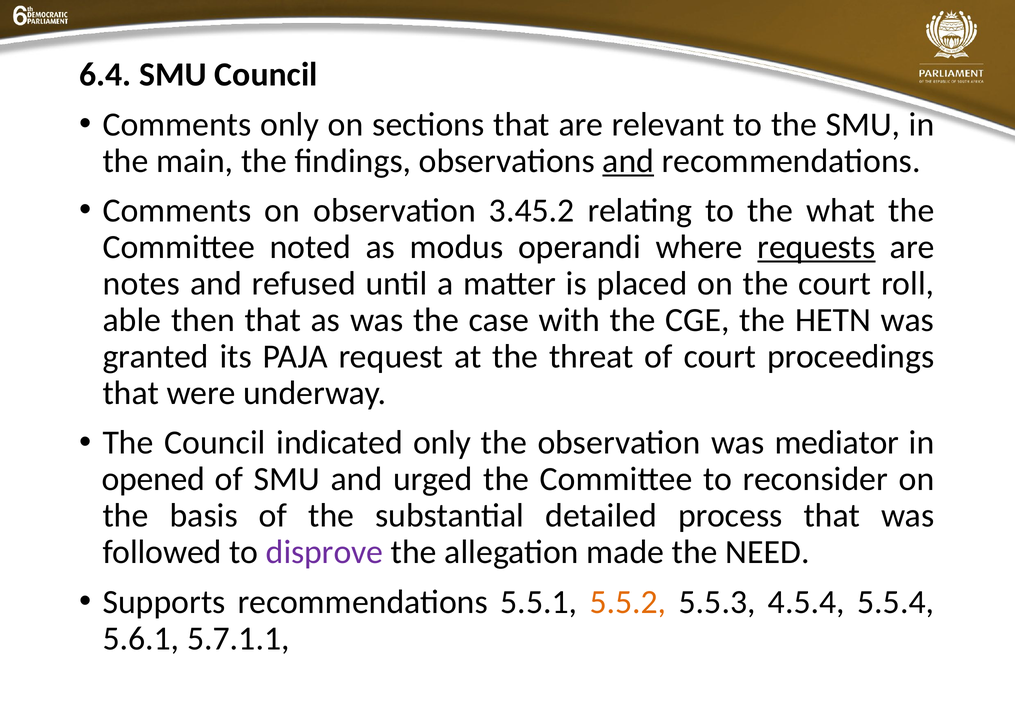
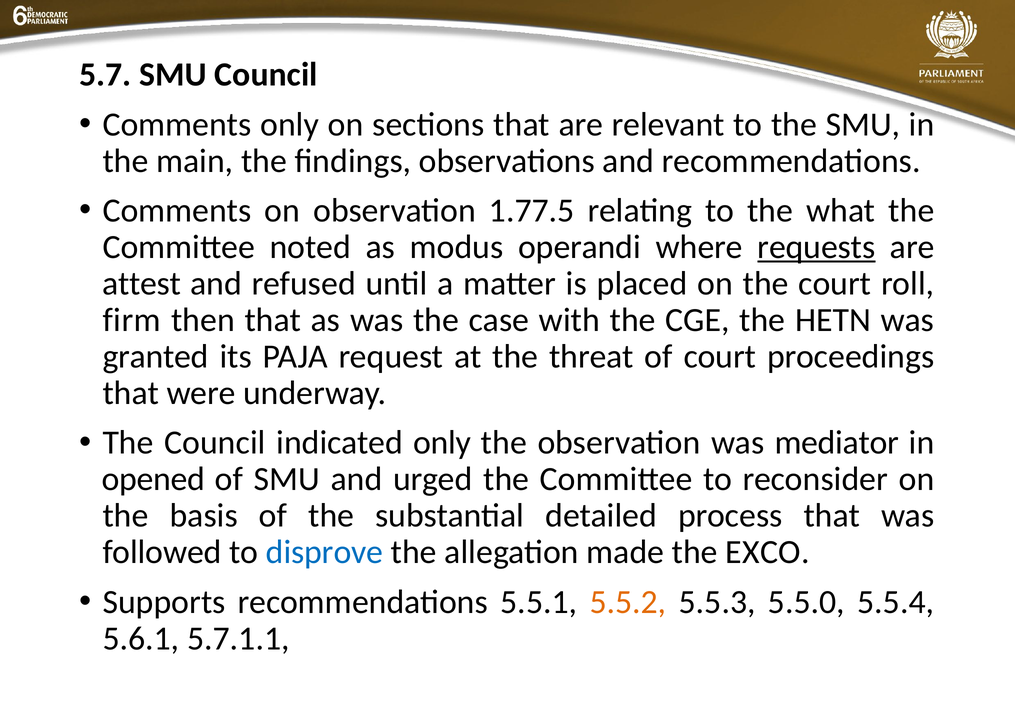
6.4: 6.4 -> 5.7
and at (628, 161) underline: present -> none
3.45.2: 3.45.2 -> 1.77.5
notes: notes -> attest
able: able -> firm
disprove colour: purple -> blue
NEED: NEED -> EXCO
4.5.4: 4.5.4 -> 5.5.0
